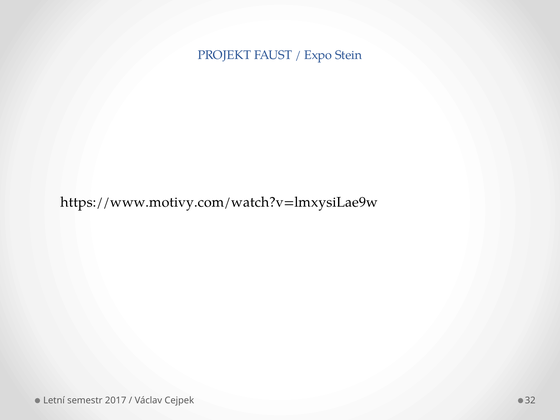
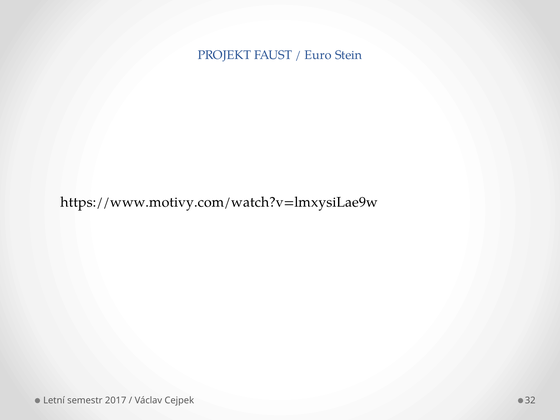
Expo: Expo -> Euro
